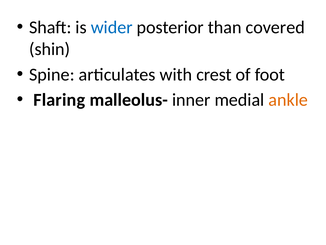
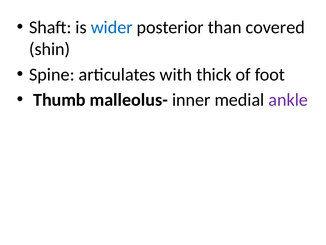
crest: crest -> thick
Flaring: Flaring -> Thumb
ankle colour: orange -> purple
